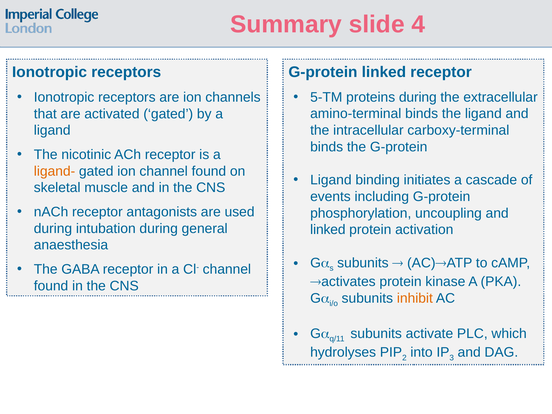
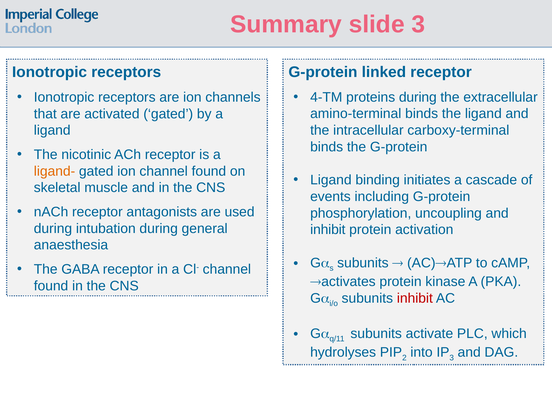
slide 4: 4 -> 3
5-TM: 5-TM -> 4-TM
linked at (328, 230): linked -> inhibit
inhibit at (415, 298) colour: orange -> red
